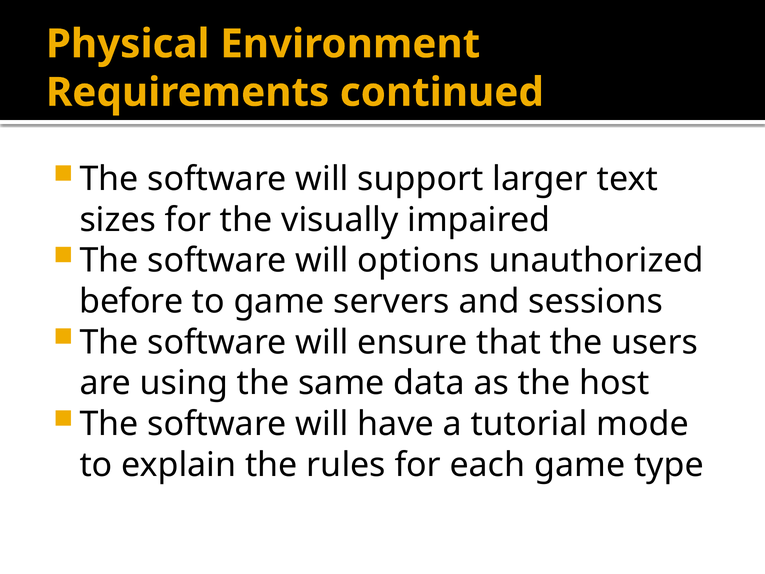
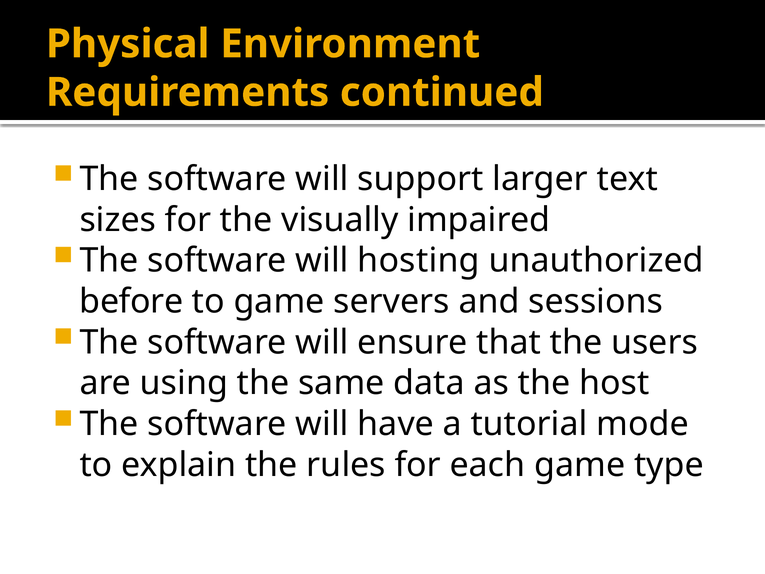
options: options -> hosting
